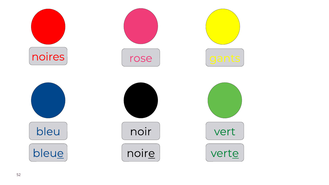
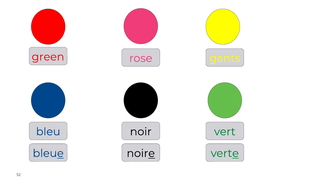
noires: noires -> green
